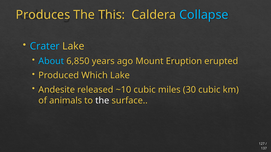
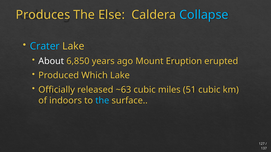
This: This -> Else
About colour: light blue -> white
Andesite: Andesite -> Officially
~10: ~10 -> ~63
30: 30 -> 51
animals: animals -> indoors
the at (102, 101) colour: white -> light blue
